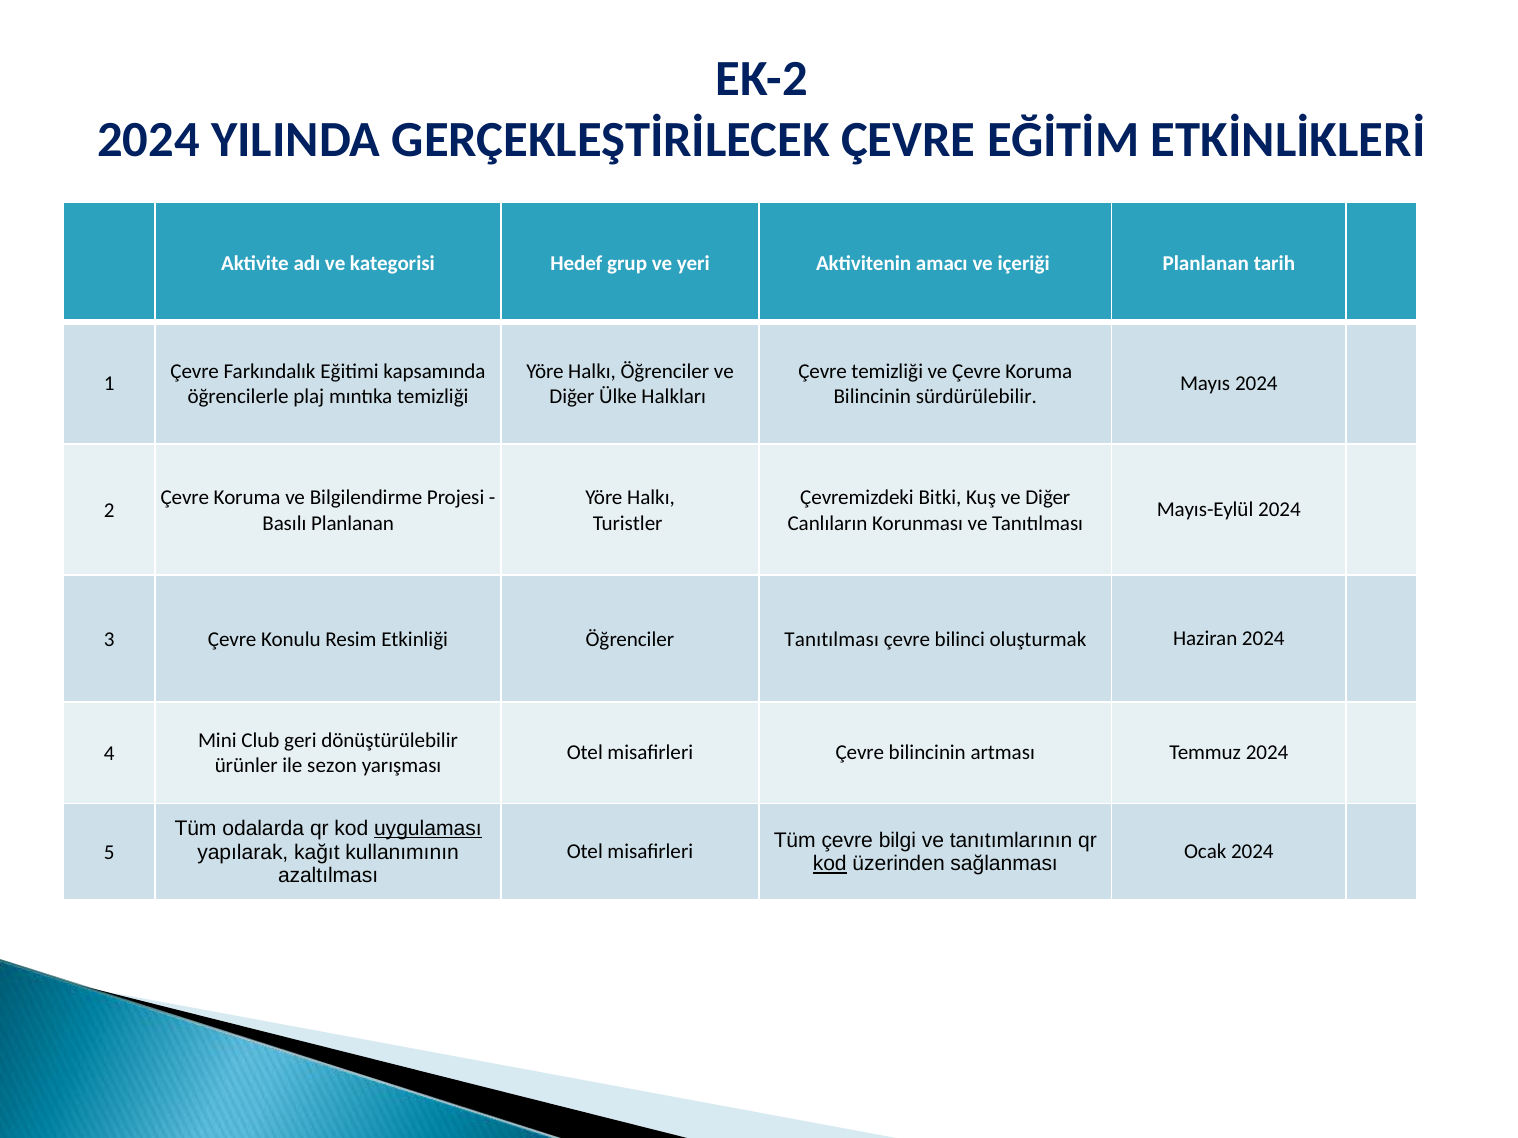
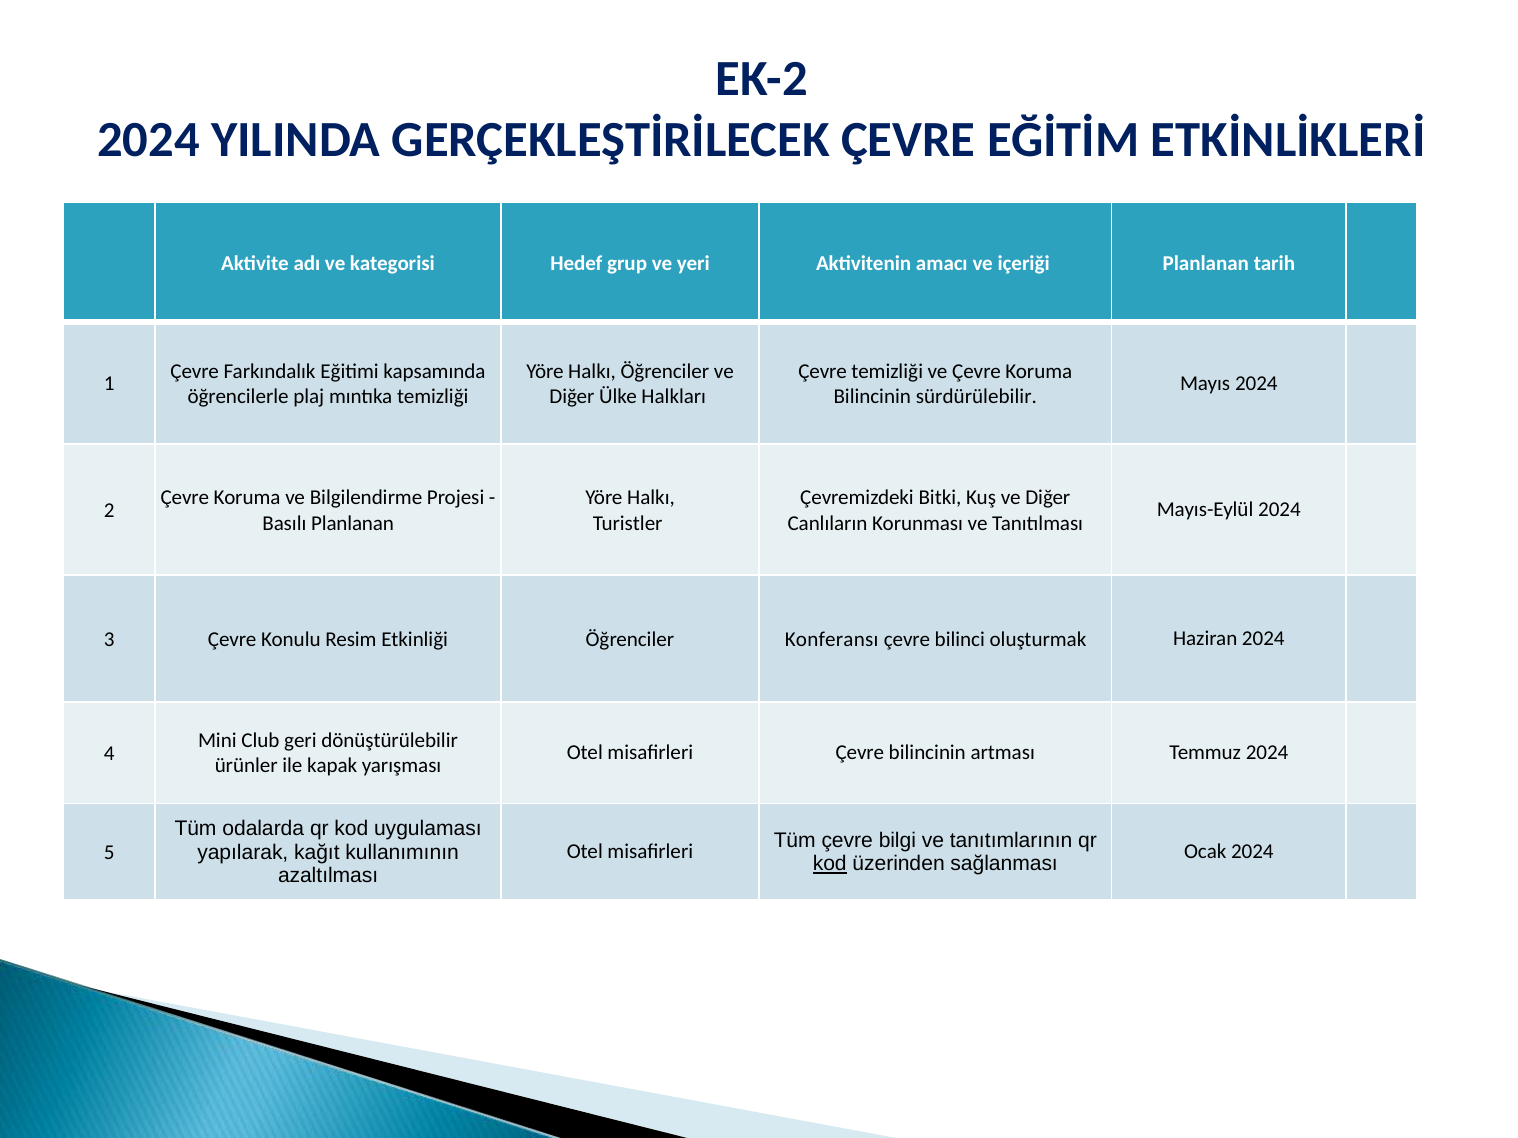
Öğrenciler Tanıtılması: Tanıtılması -> Konferansı
sezon: sezon -> kapak
uygulaması underline: present -> none
